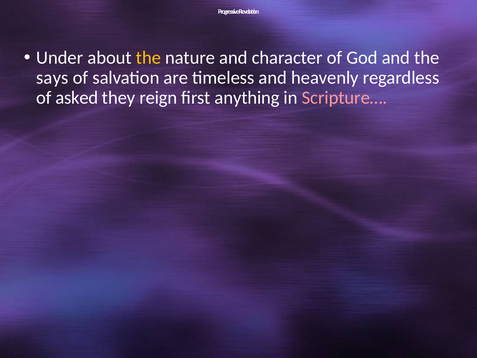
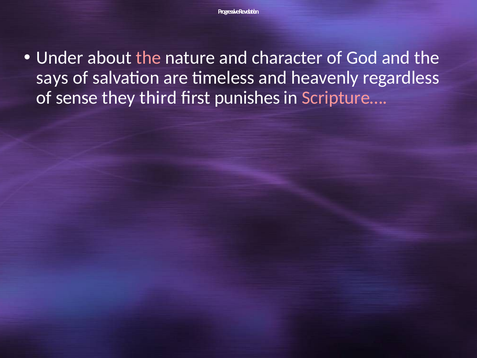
the at (149, 58) colour: yellow -> pink
asked: asked -> sense
reign: reign -> third
anything: anything -> punishes
